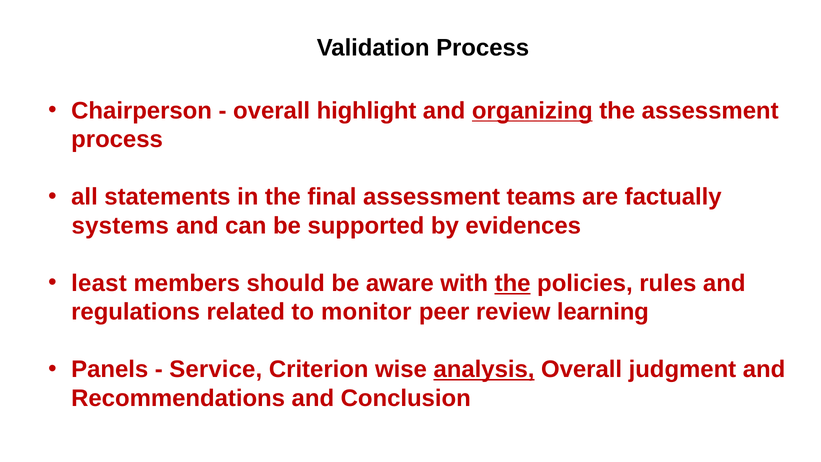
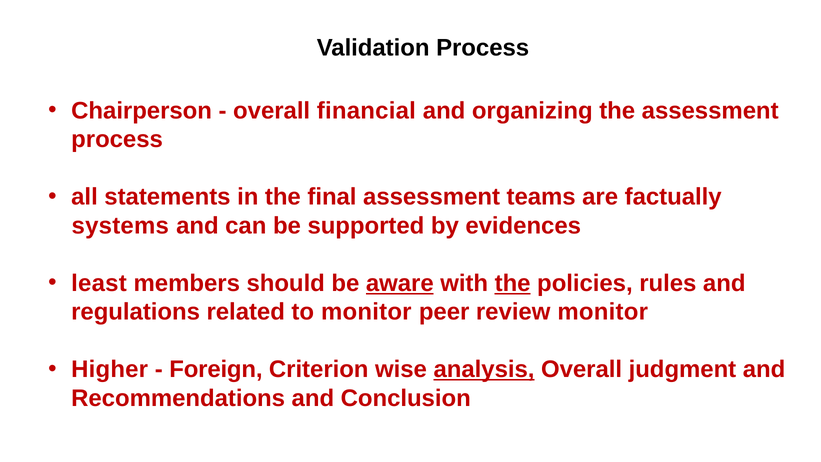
highlight: highlight -> financial
organizing underline: present -> none
aware underline: none -> present
review learning: learning -> monitor
Panels: Panels -> Higher
Service: Service -> Foreign
